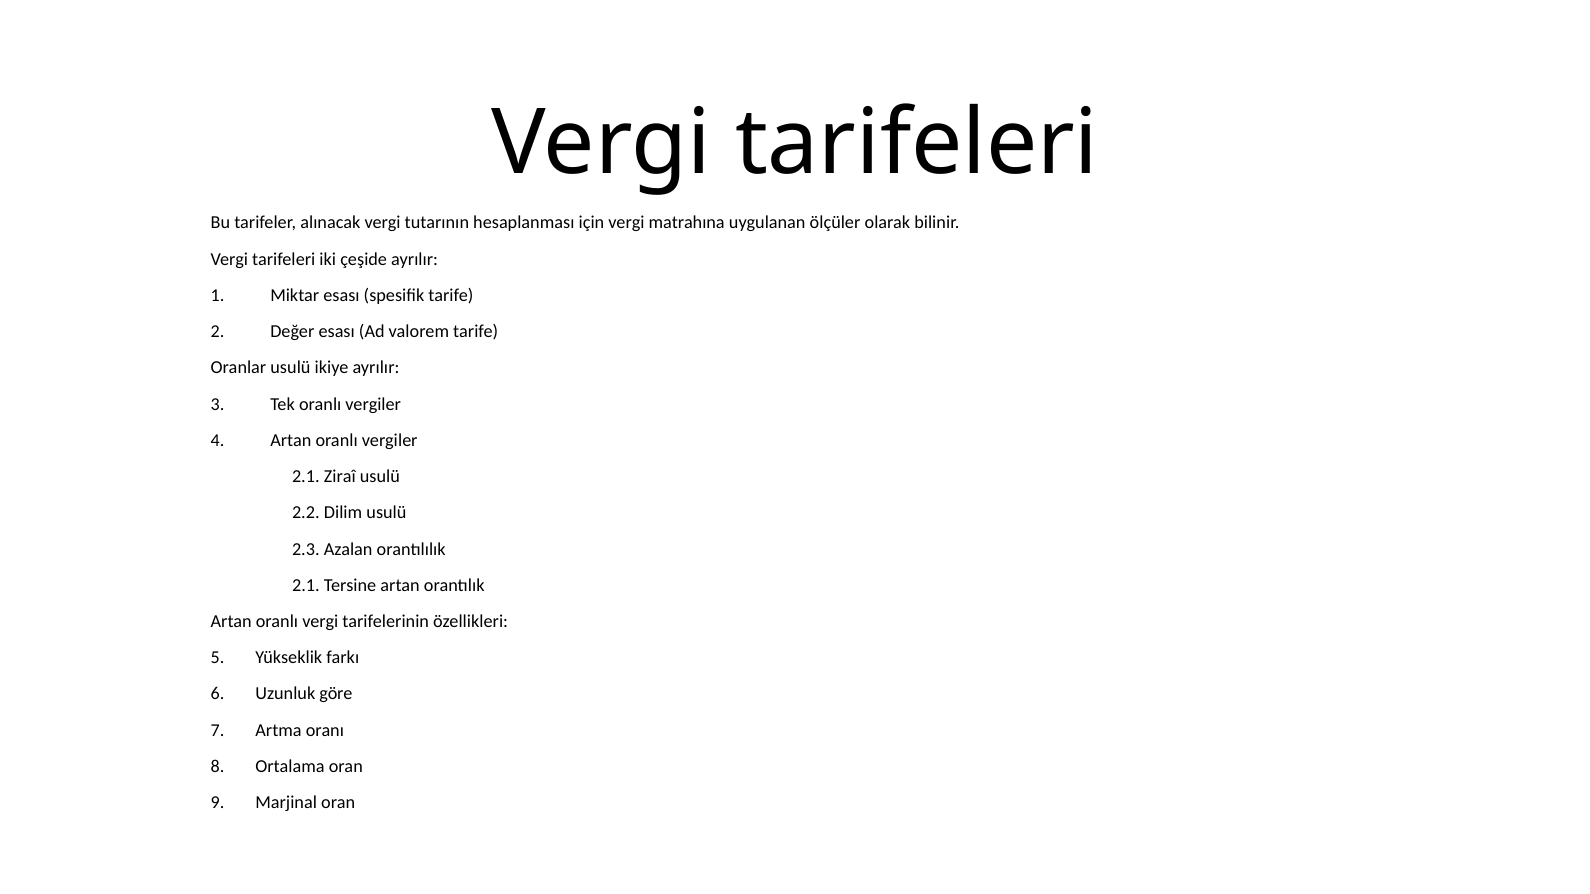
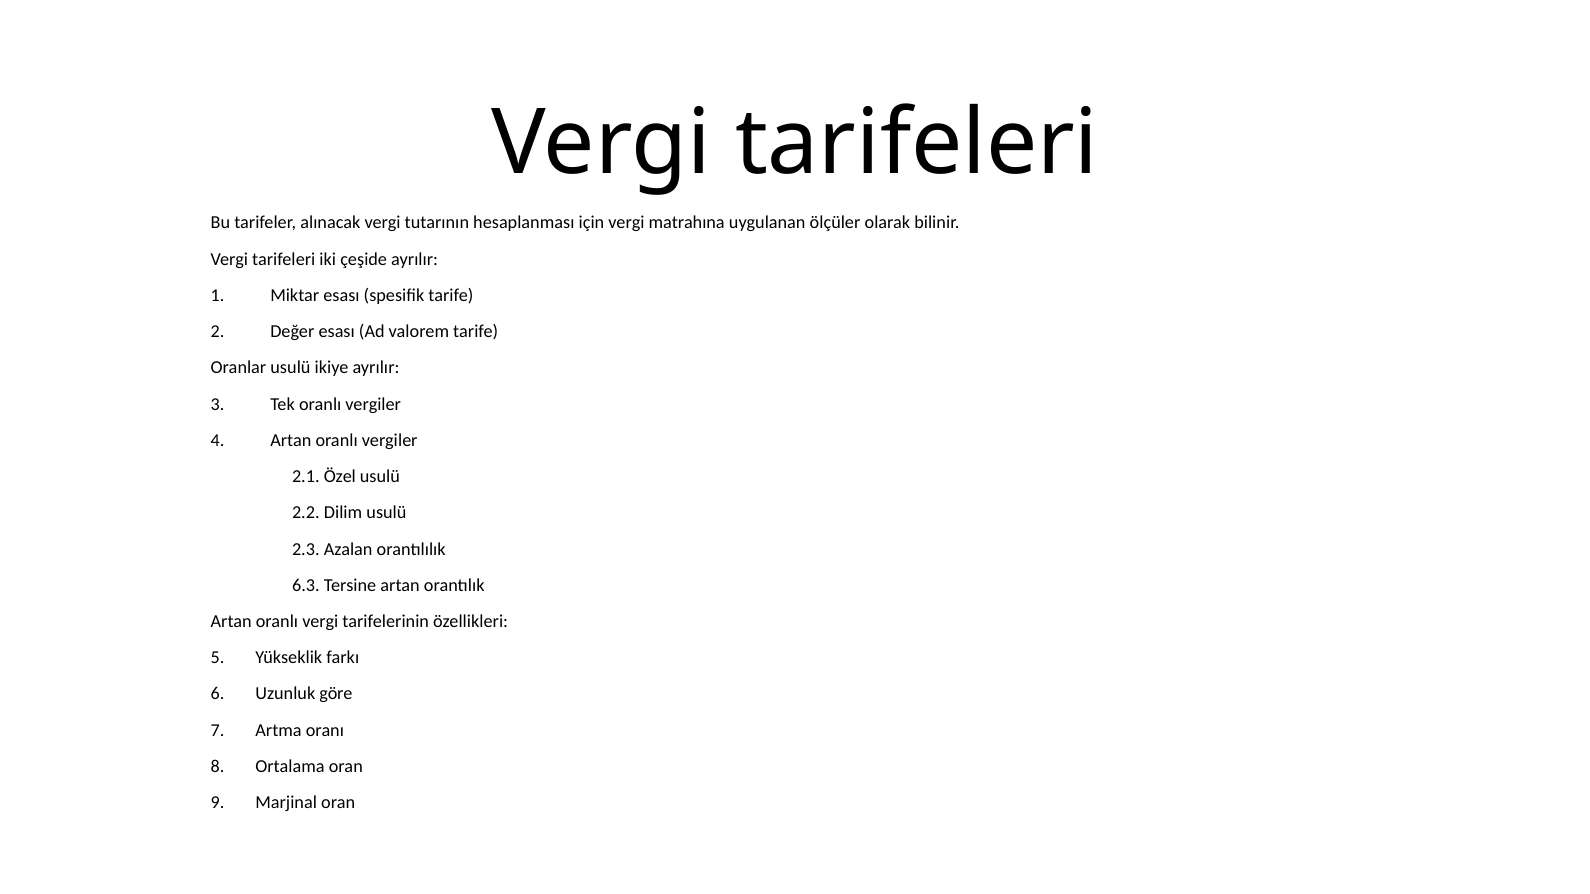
Ziraî: Ziraî -> Özel
2.1 at (306, 585): 2.1 -> 6.3
